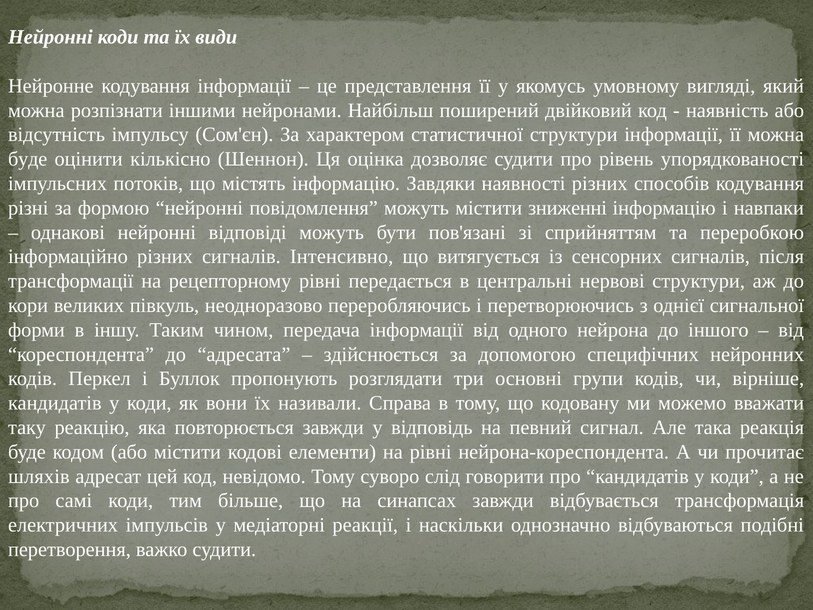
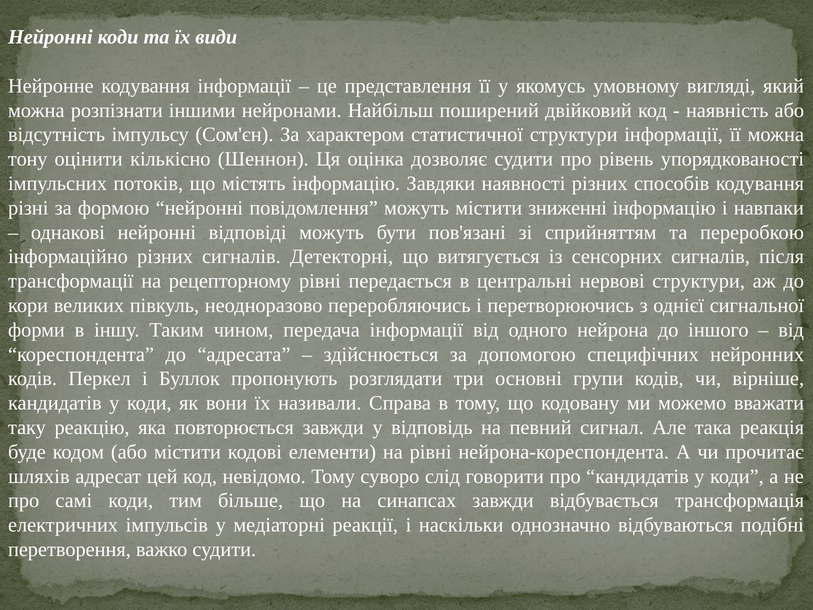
буде at (28, 159): буде -> тону
Інтенсивно: Інтенсивно -> Детекторні
